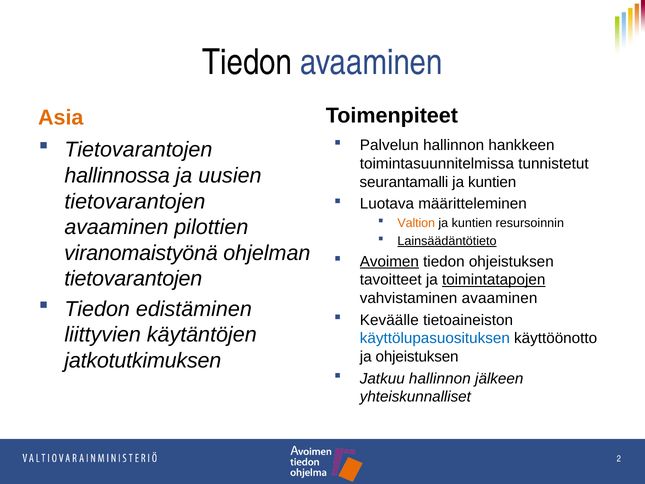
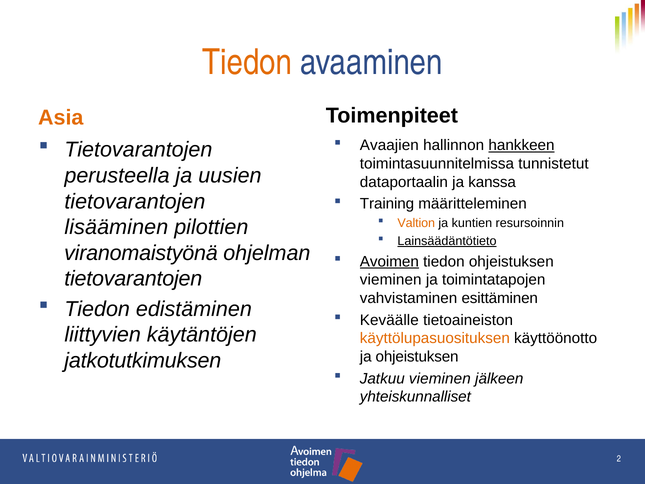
Tiedon at (247, 62) colour: black -> orange
Palvelun: Palvelun -> Avaajien
hankkeen underline: none -> present
hallinnossa: hallinnossa -> perusteella
seurantamalli: seurantamalli -> dataportaalin
kuntien at (492, 182): kuntien -> kanssa
Luotava: Luotava -> Training
avaaminen at (116, 227): avaaminen -> lisääminen
tavoitteet at (391, 280): tavoitteet -> vieminen
toimintatapojen underline: present -> none
vahvistaminen avaaminen: avaaminen -> esittäminen
käyttölupasuosituksen colour: blue -> orange
Jatkuu hallinnon: hallinnon -> vieminen
